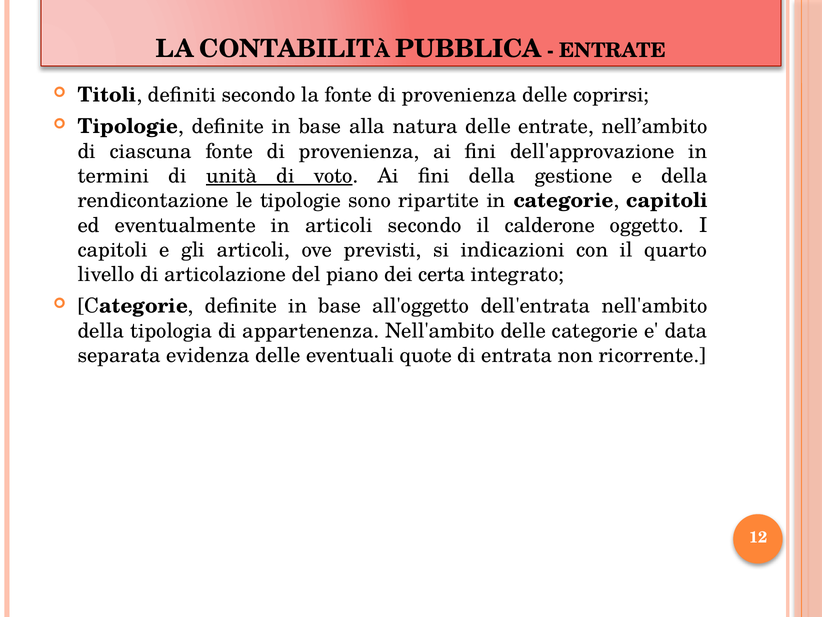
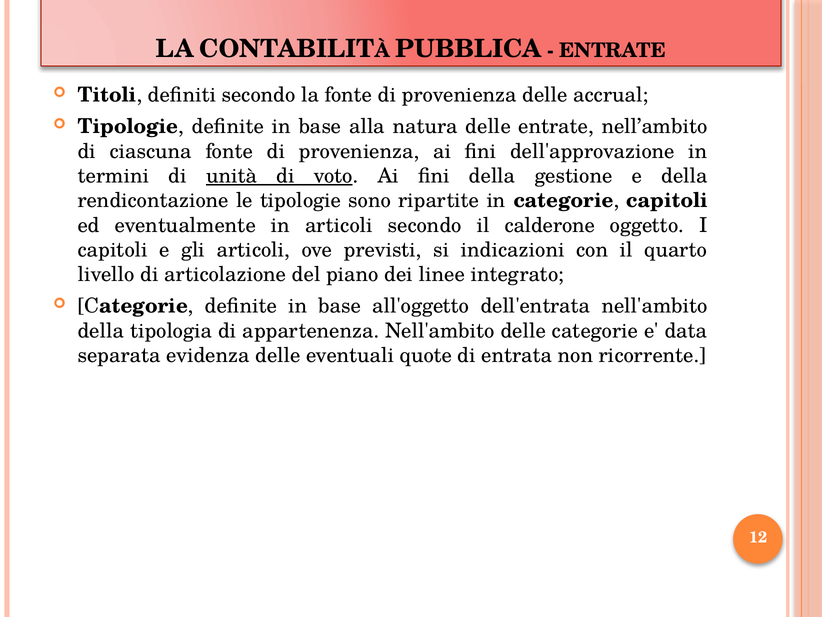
coprirsi: coprirsi -> accrual
certa: certa -> linee
